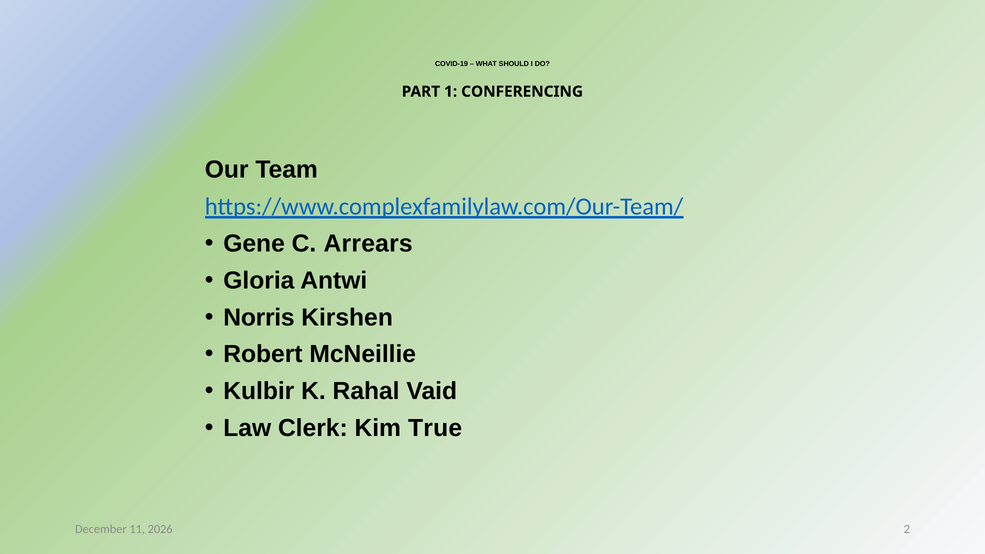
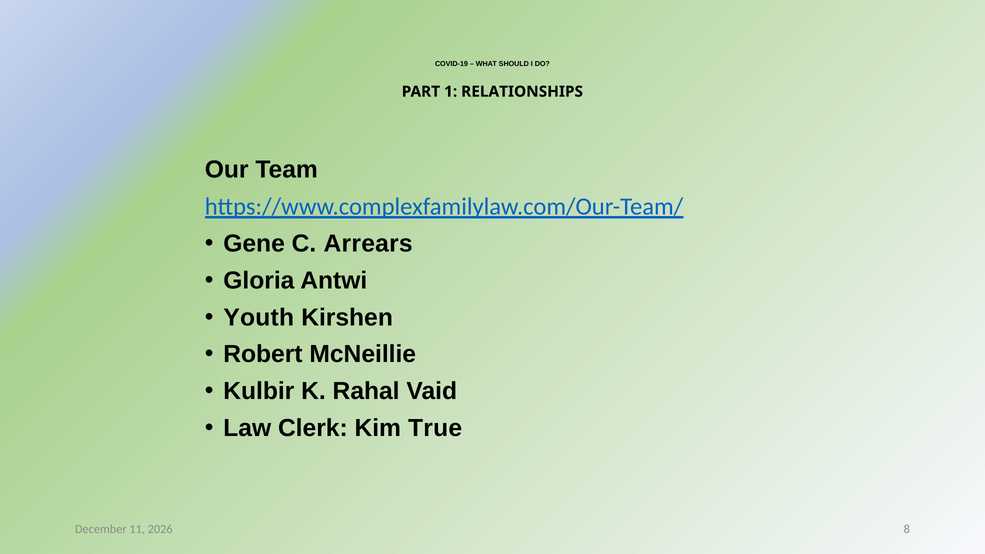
CONFERENCING: CONFERENCING -> RELATIONSHIPS
Norris: Norris -> Youth
2: 2 -> 8
